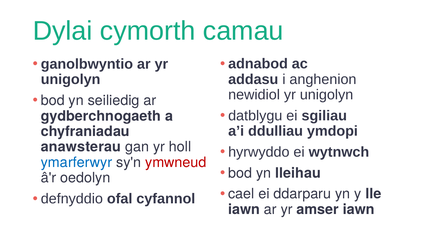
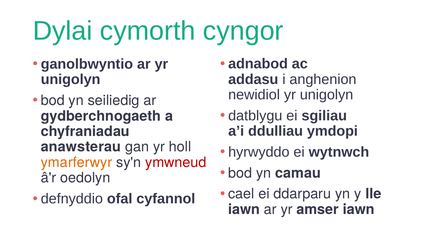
camau: camau -> cyngor
ymarferwyr colour: blue -> orange
lleihau: lleihau -> camau
